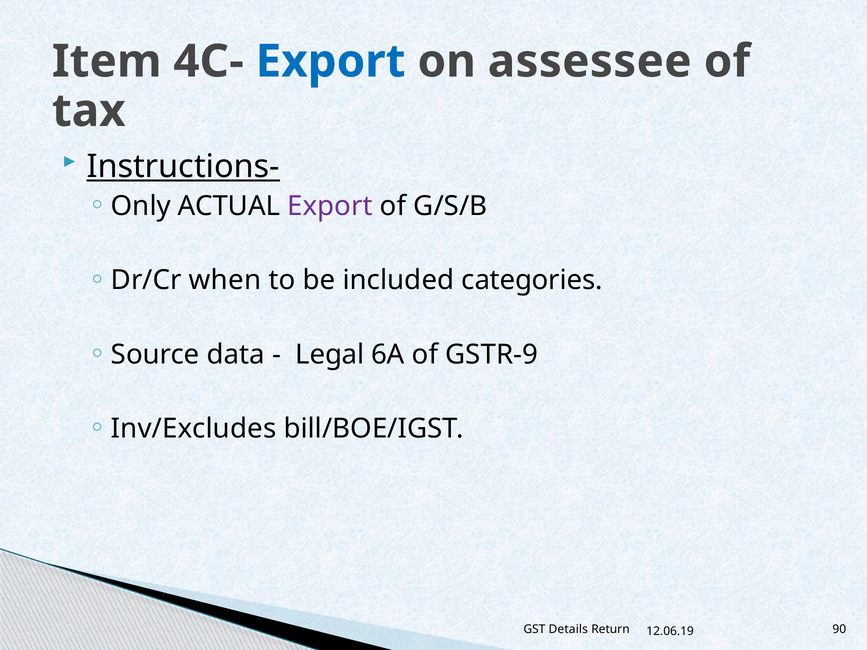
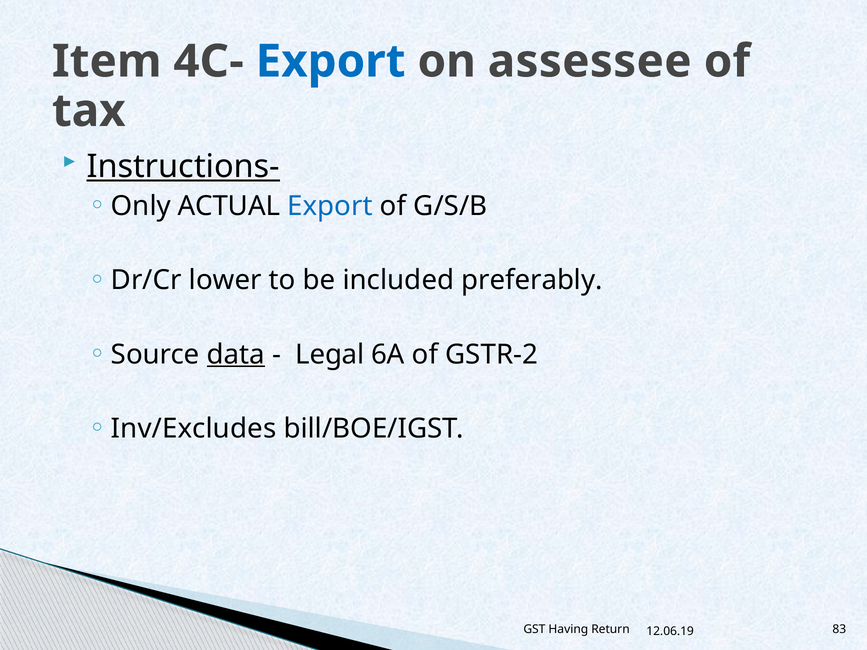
Export at (330, 206) colour: purple -> blue
when: when -> lower
categories: categories -> preferably
data underline: none -> present
GSTR-9: GSTR-9 -> GSTR-2
Details: Details -> Having
90: 90 -> 83
